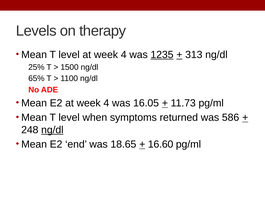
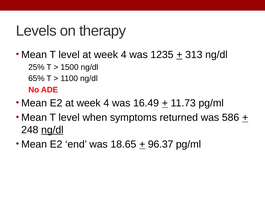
1235 underline: present -> none
16.05: 16.05 -> 16.49
16.60: 16.60 -> 96.37
